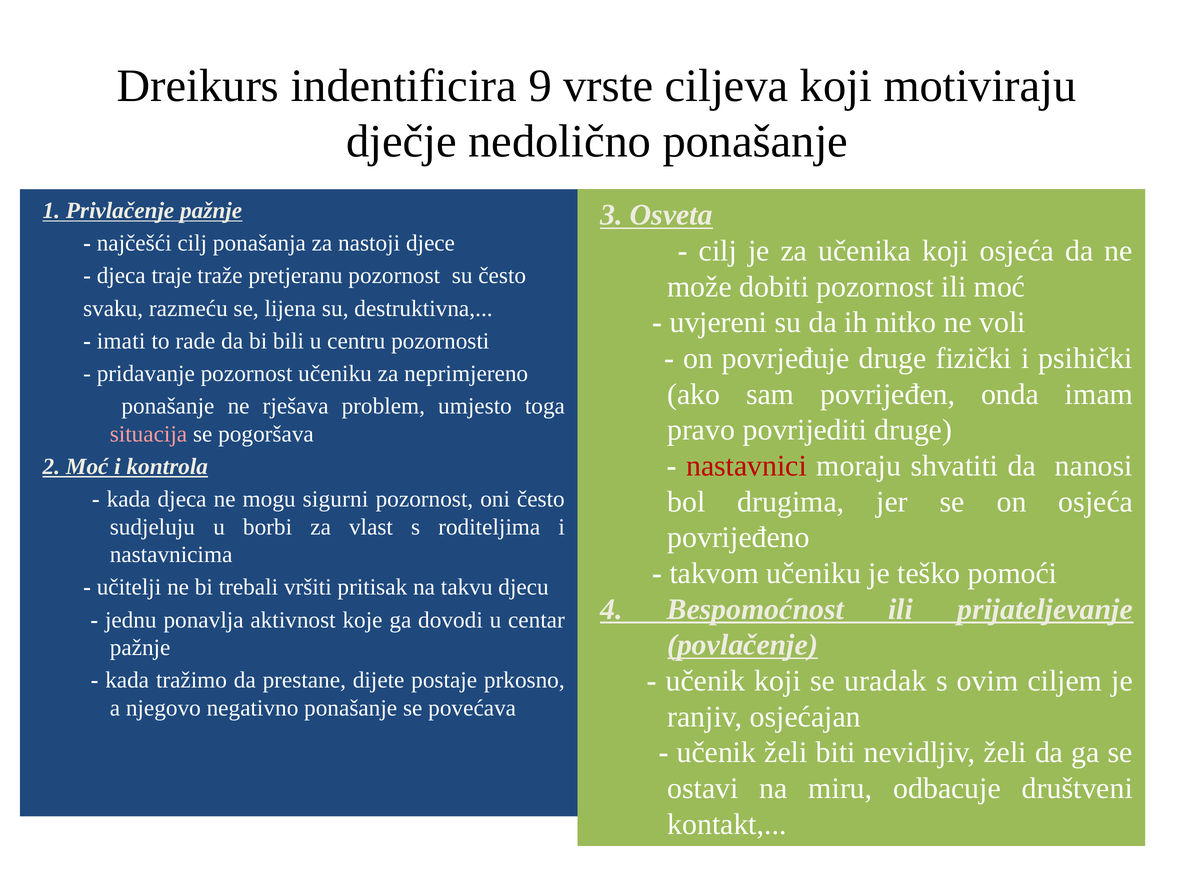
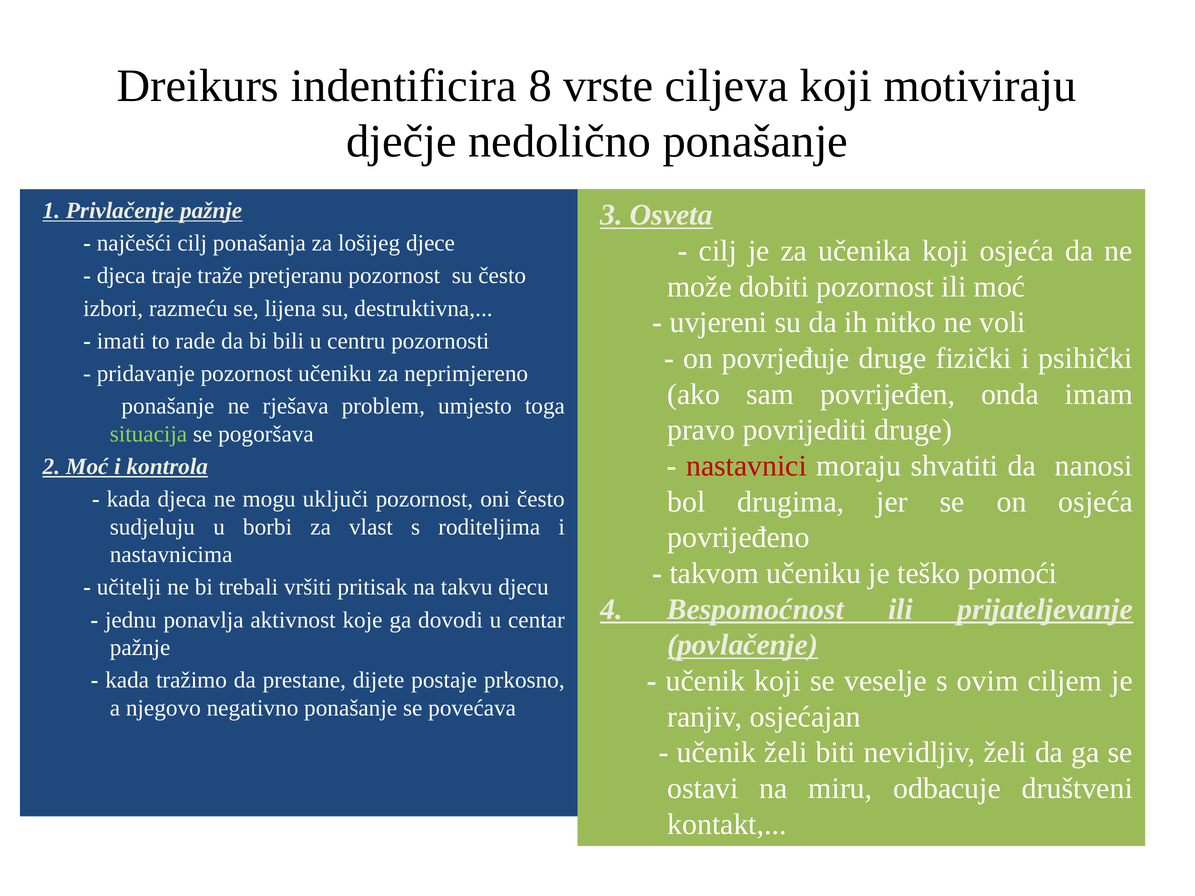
9: 9 -> 8
nastoji: nastoji -> lošijeg
svaku: svaku -> izbori
situacija colour: pink -> light green
sigurni: sigurni -> uključi
uradak: uradak -> veselje
